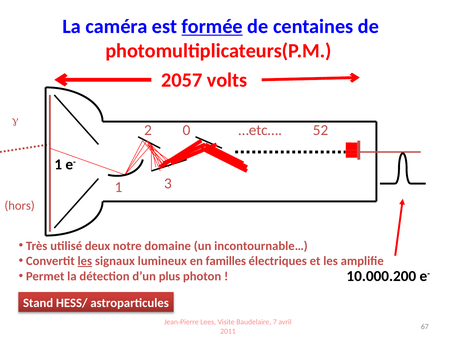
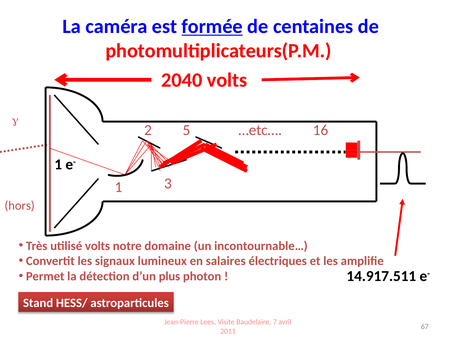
2057: 2057 -> 2040
0: 0 -> 5
52: 52 -> 16
utilisé deux: deux -> volts
les at (85, 261) underline: present -> none
familles: familles -> salaires
10.000.200: 10.000.200 -> 14.917.511
